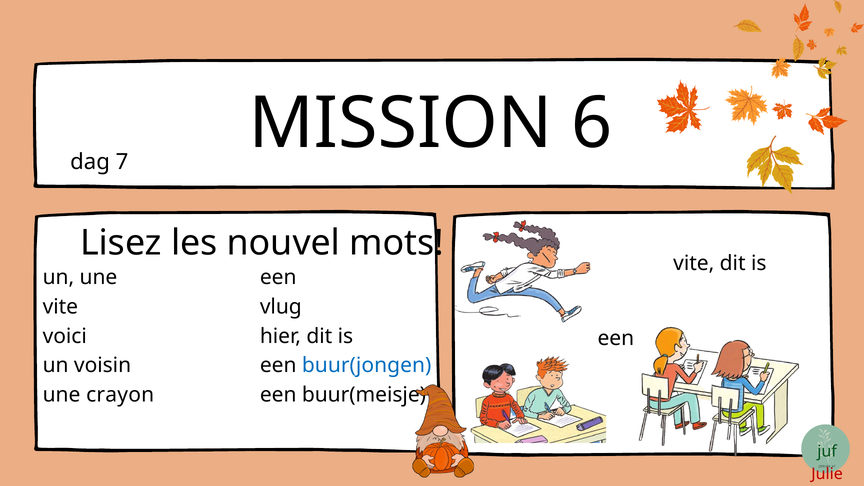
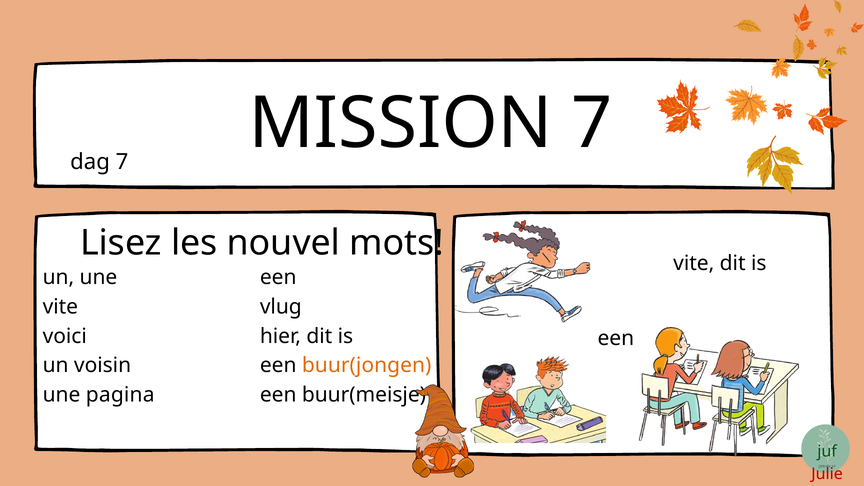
MISSION 6: 6 -> 7
buur(jongen colour: blue -> orange
crayon: crayon -> pagina
